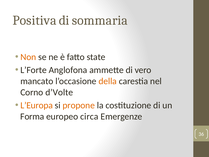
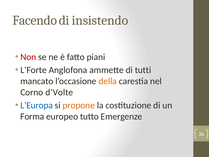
Positiva: Positiva -> Facendo
sommaria: sommaria -> insistendo
Non colour: orange -> red
state: state -> piani
vero: vero -> tutti
L’Europa colour: orange -> blue
circa: circa -> tutto
